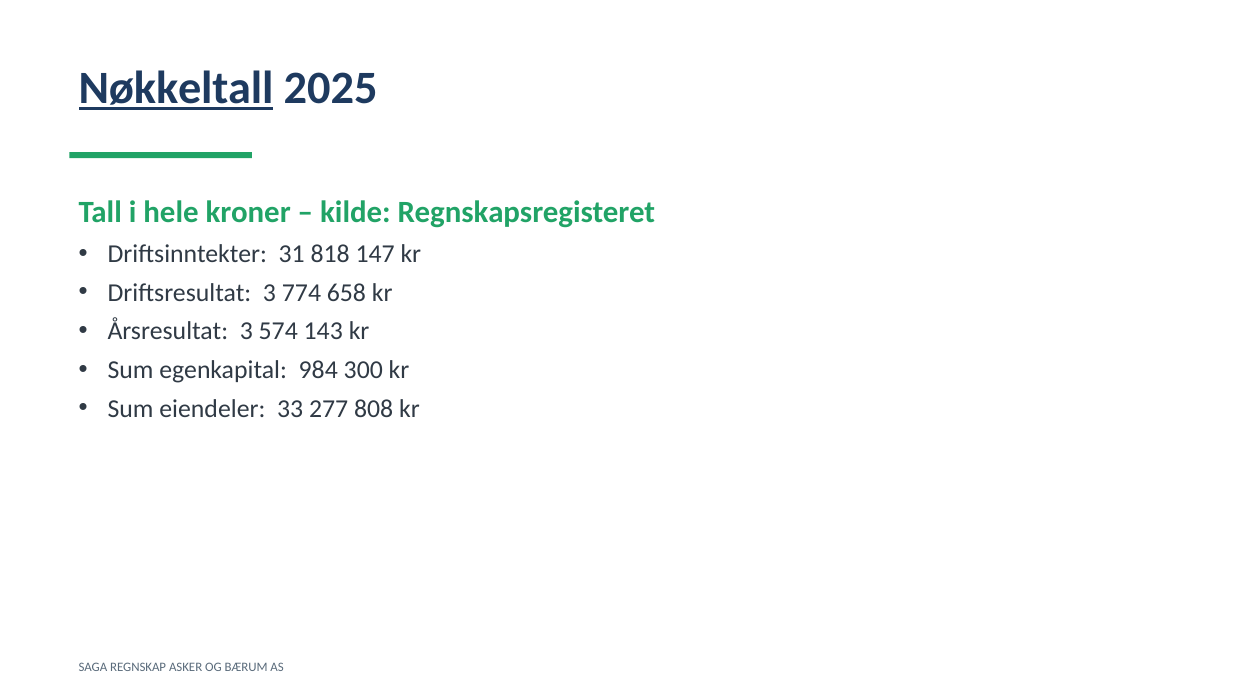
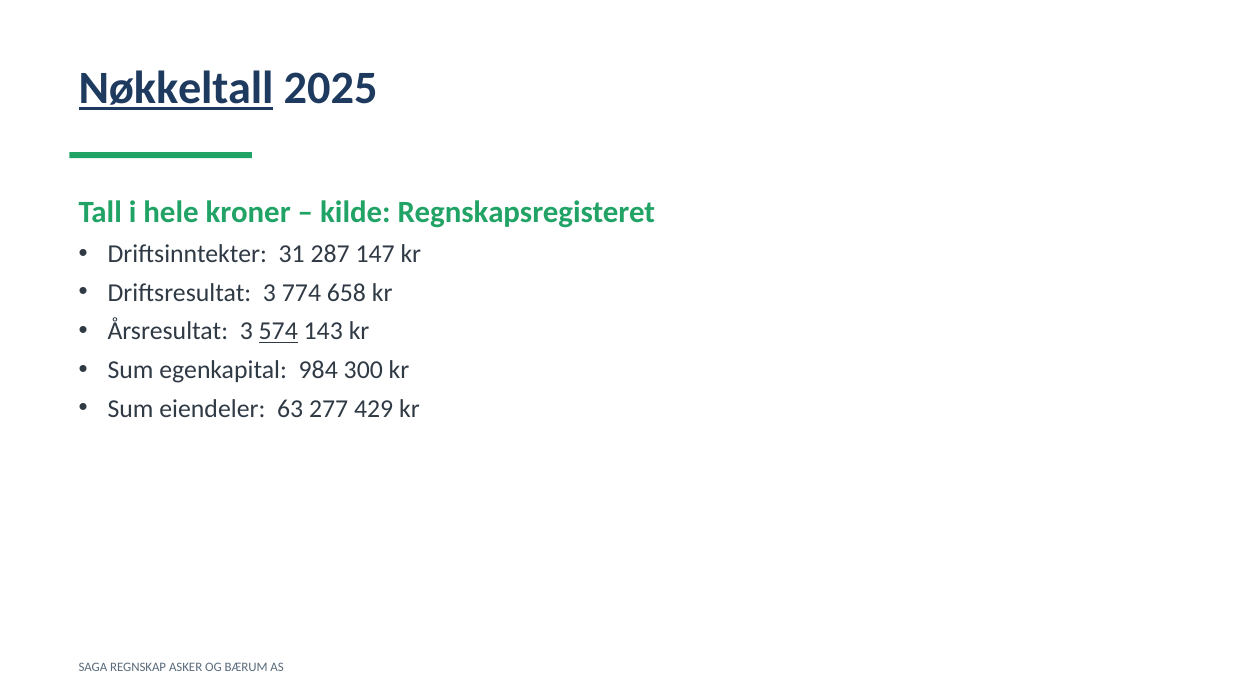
818: 818 -> 287
574 underline: none -> present
33: 33 -> 63
808: 808 -> 429
